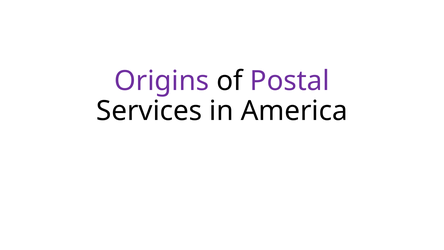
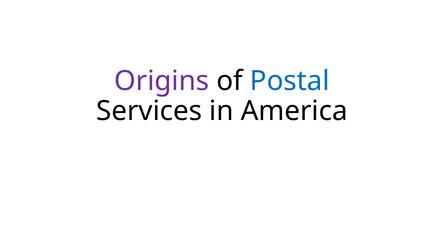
Postal colour: purple -> blue
